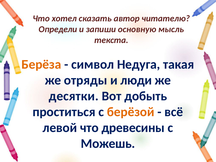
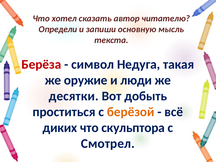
Берёза colour: orange -> red
отряды: отряды -> оружие
левой: левой -> диких
древесины: древесины -> скульптора
Можешь: Можешь -> Смотрел
